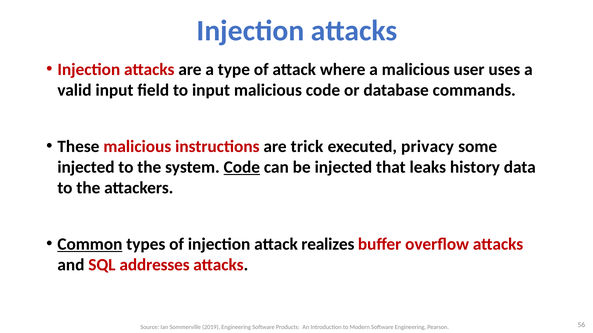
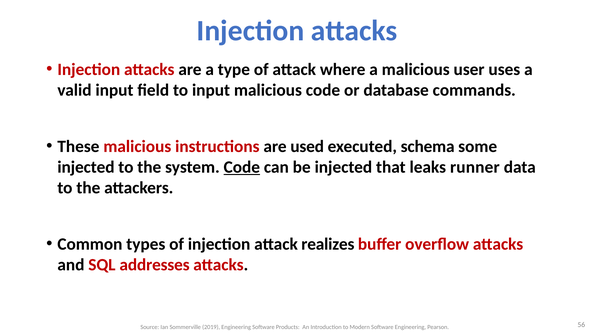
trick: trick -> used
privacy: privacy -> schema
history: history -> runner
Common underline: present -> none
